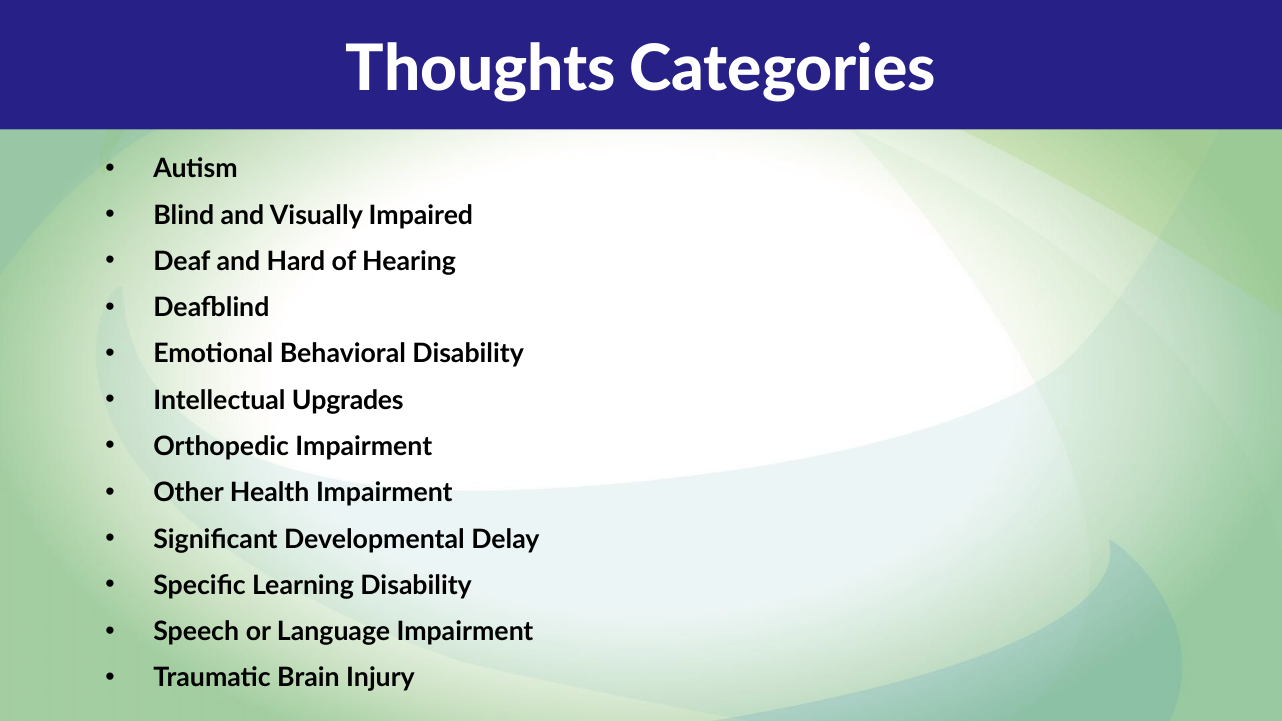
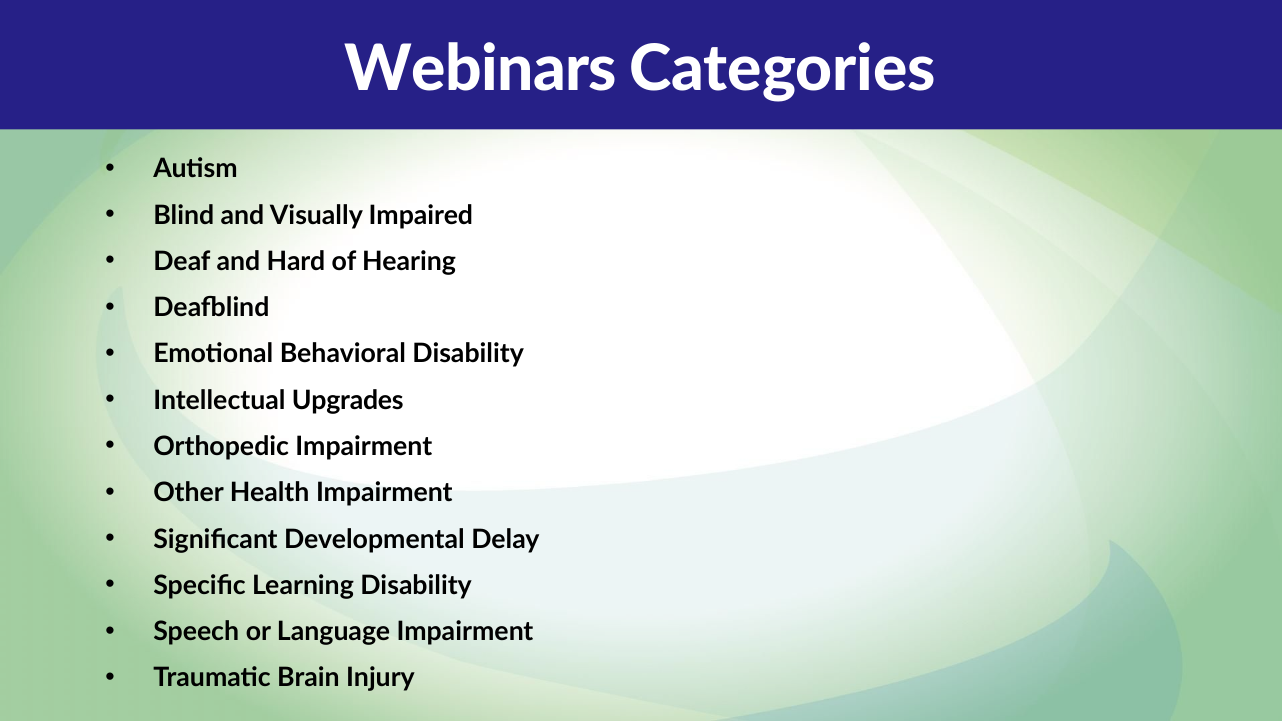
Thoughts: Thoughts -> Webinars
